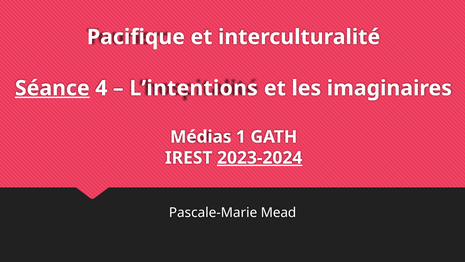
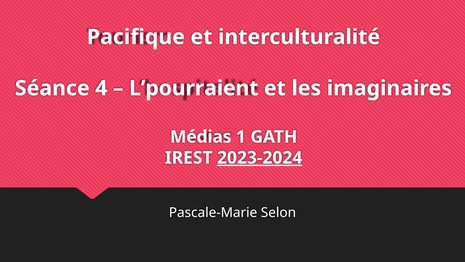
Séance underline: present -> none
L’intentions: L’intentions -> L’pourraient
Mead: Mead -> Selon
